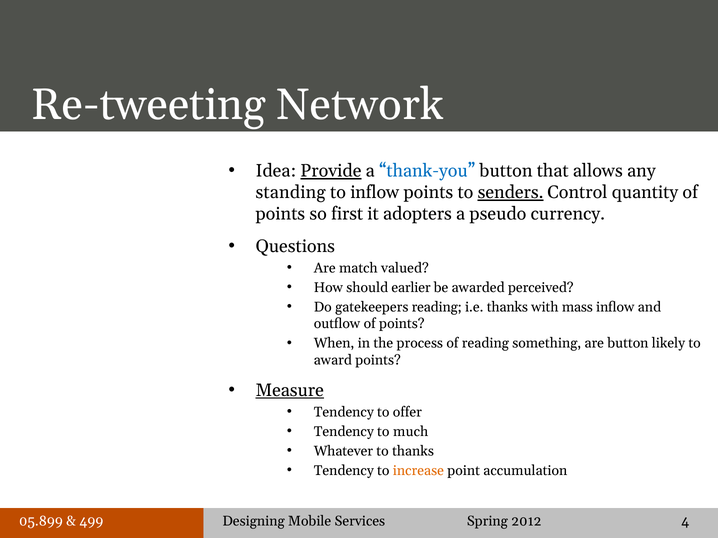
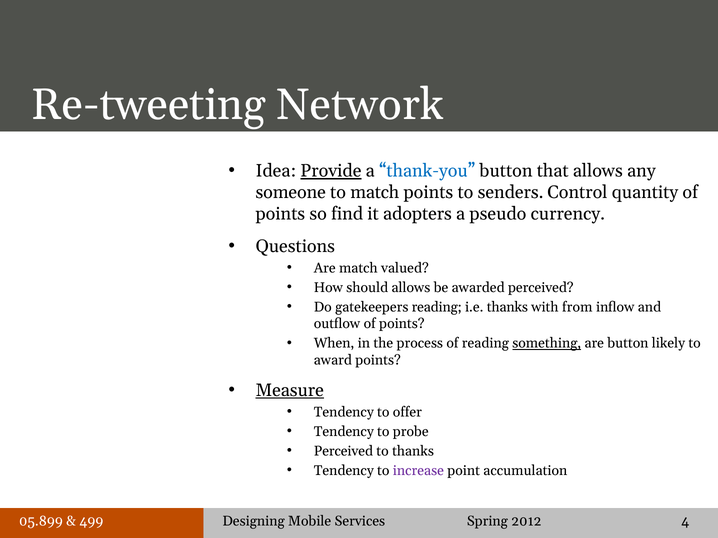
standing: standing -> someone
to inflow: inflow -> match
senders underline: present -> none
first: first -> find
should earlier: earlier -> allows
mass: mass -> from
something underline: none -> present
much: much -> probe
Whatever at (343, 451): Whatever -> Perceived
increase colour: orange -> purple
